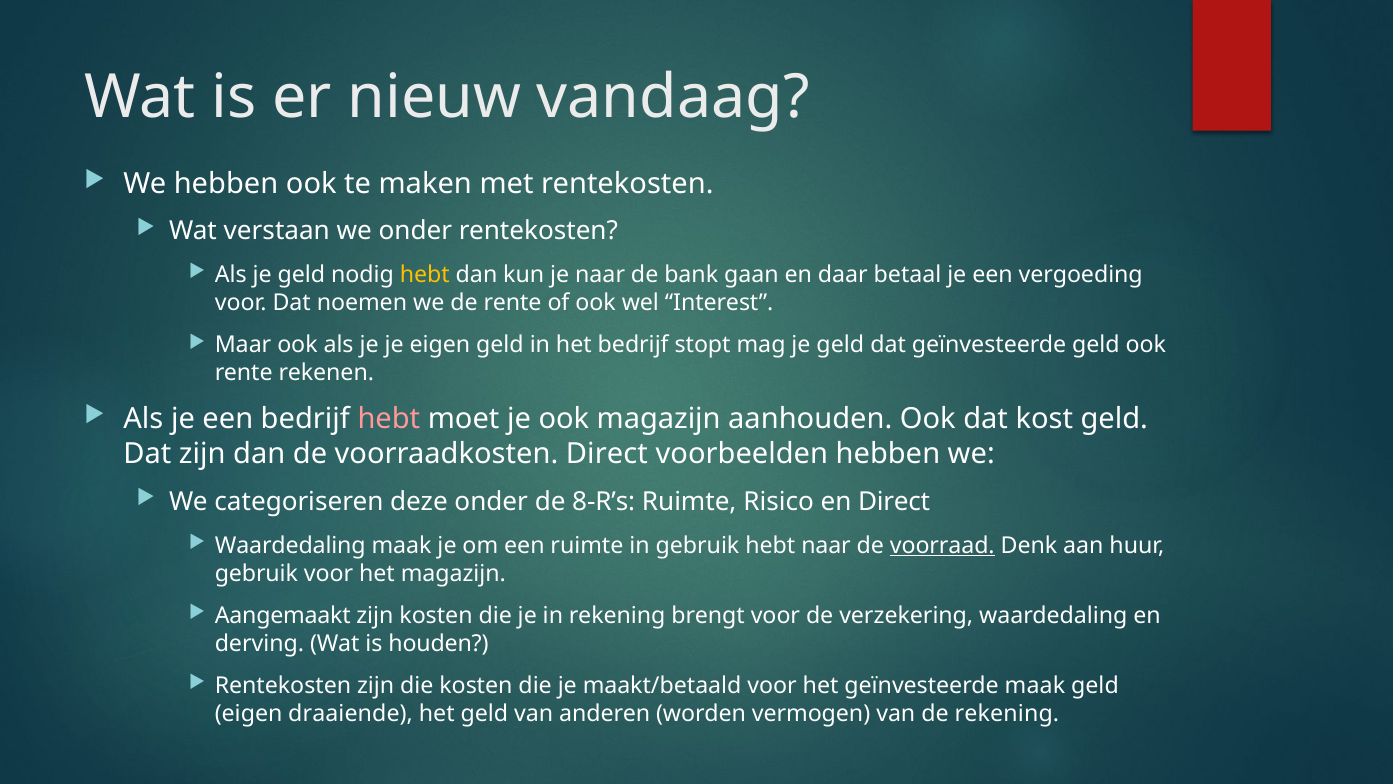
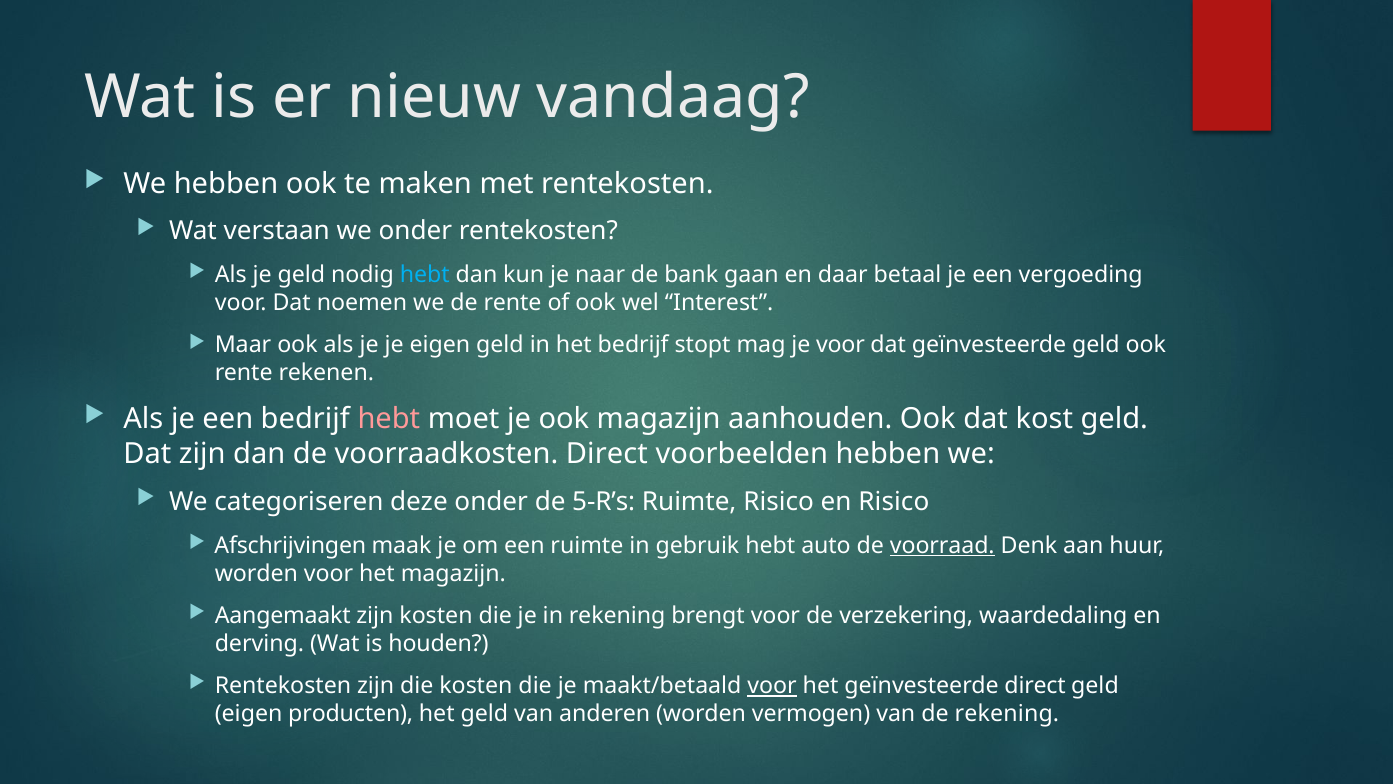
hebt at (425, 275) colour: yellow -> light blue
mag je geld: geld -> voor
8-R’s: 8-R’s -> 5-R’s
en Direct: Direct -> Risico
Waardedaling at (290, 545): Waardedaling -> Afschrijvingen
hebt naar: naar -> auto
gebruik at (256, 573): gebruik -> worden
voor at (772, 686) underline: none -> present
geïnvesteerde maak: maak -> direct
draaiende: draaiende -> producten
